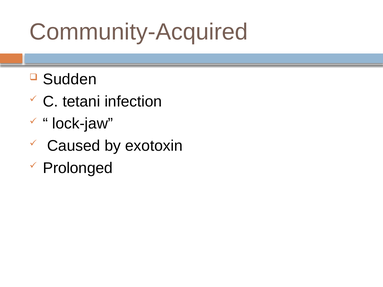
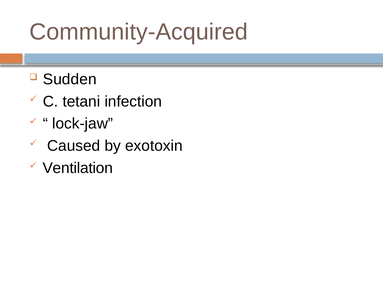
Prolonged: Prolonged -> Ventilation
